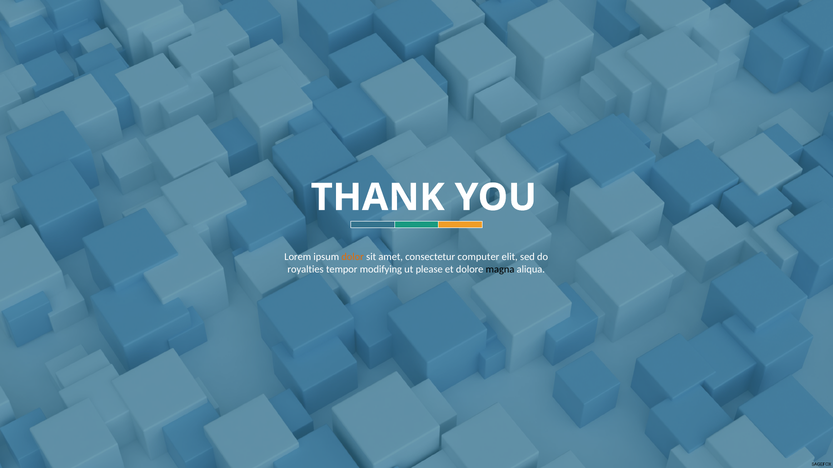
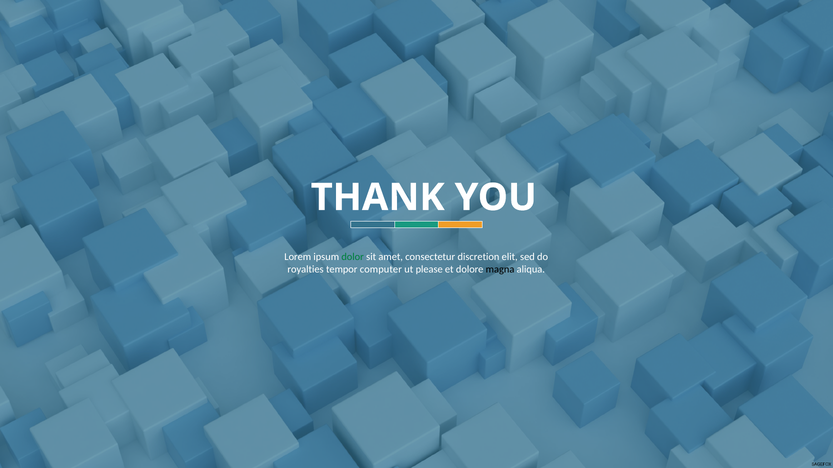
dolor colour: orange -> green
computer: computer -> discretion
modifying: modifying -> computer
